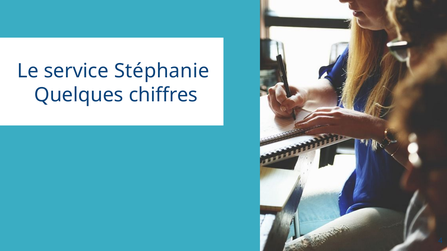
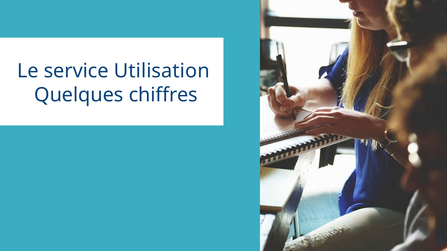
Stéphanie: Stéphanie -> Utilisation
